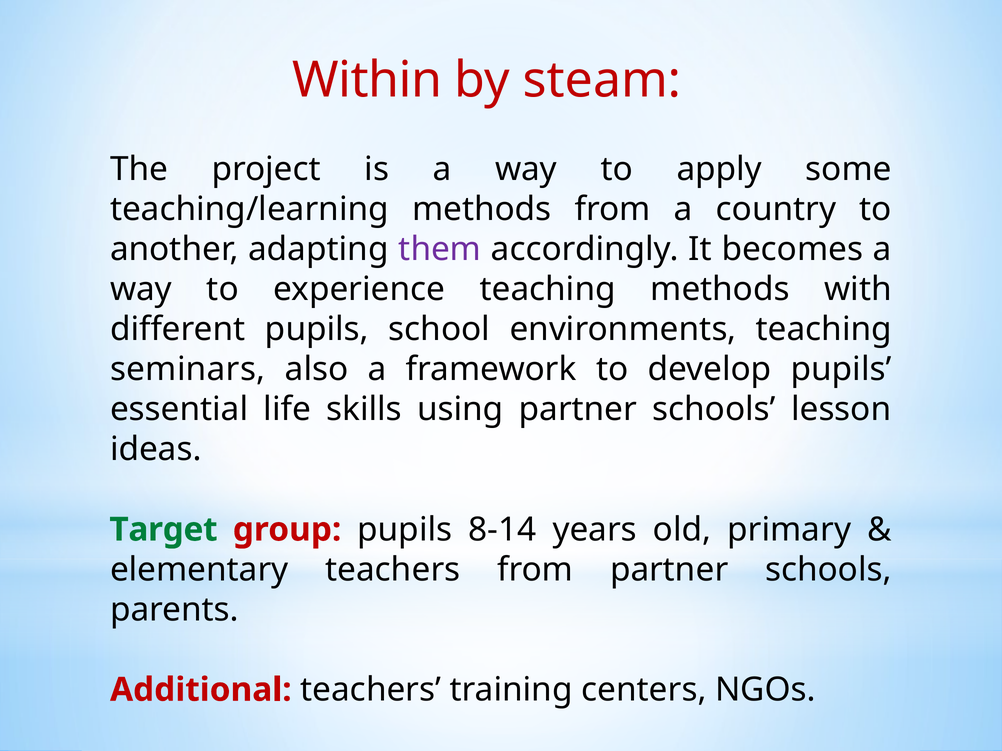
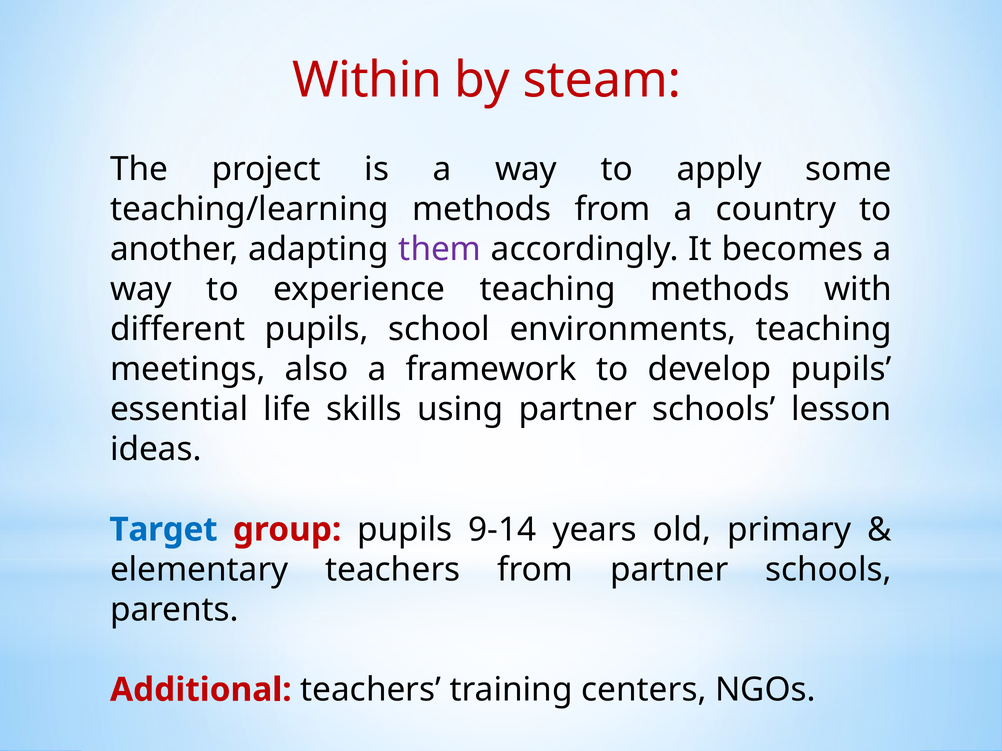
seminars: seminars -> meetings
Target colour: green -> blue
8-14: 8-14 -> 9-14
